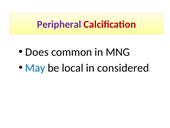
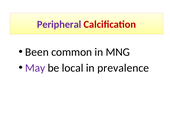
Does: Does -> Been
May colour: blue -> purple
considered: considered -> prevalence
